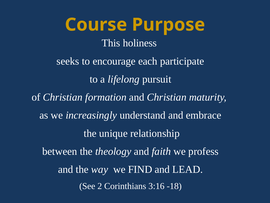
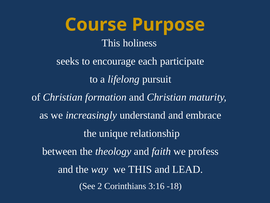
we FIND: FIND -> THIS
